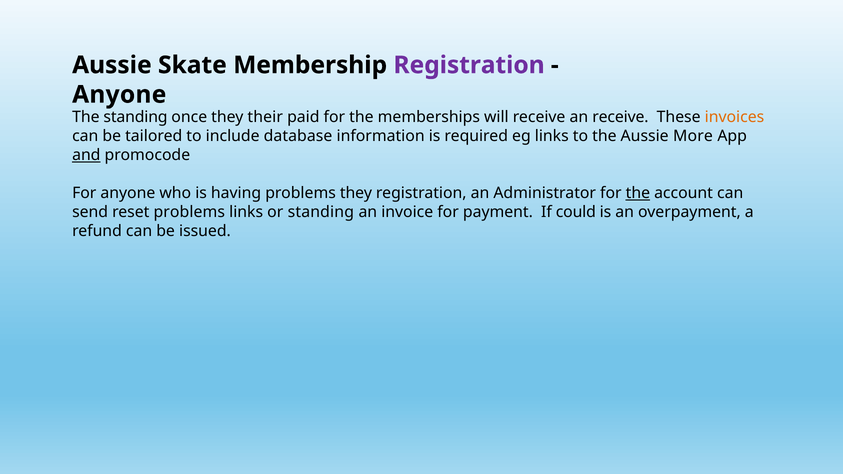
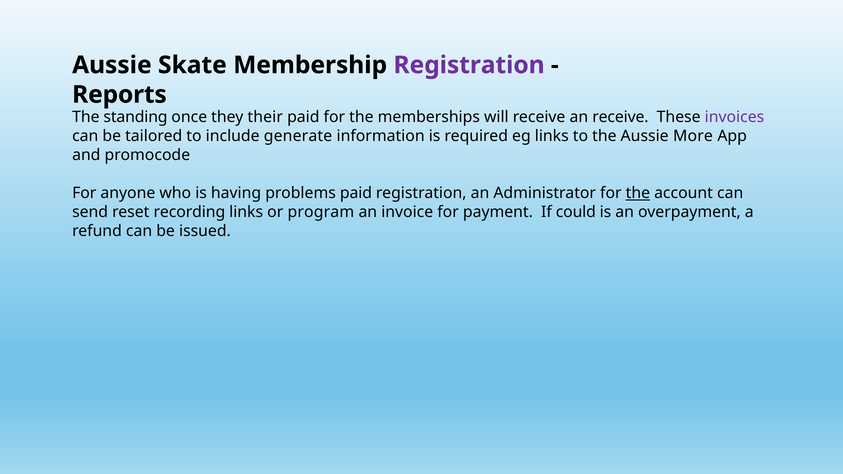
Anyone at (119, 95): Anyone -> Reports
invoices colour: orange -> purple
database: database -> generate
and underline: present -> none
problems they: they -> paid
reset problems: problems -> recording
or standing: standing -> program
